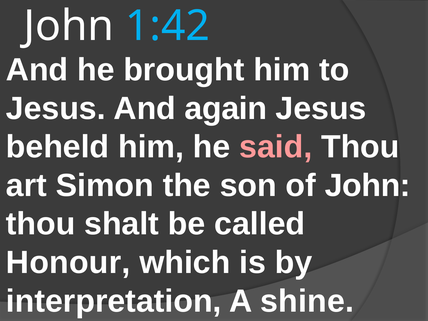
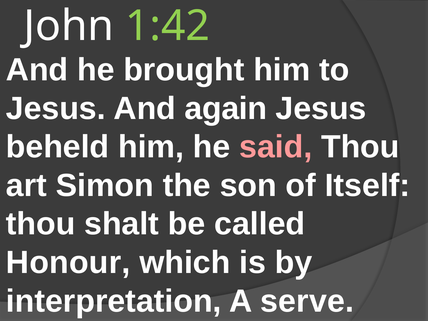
1:42 colour: light blue -> light green
of John: John -> Itself
shine: shine -> serve
